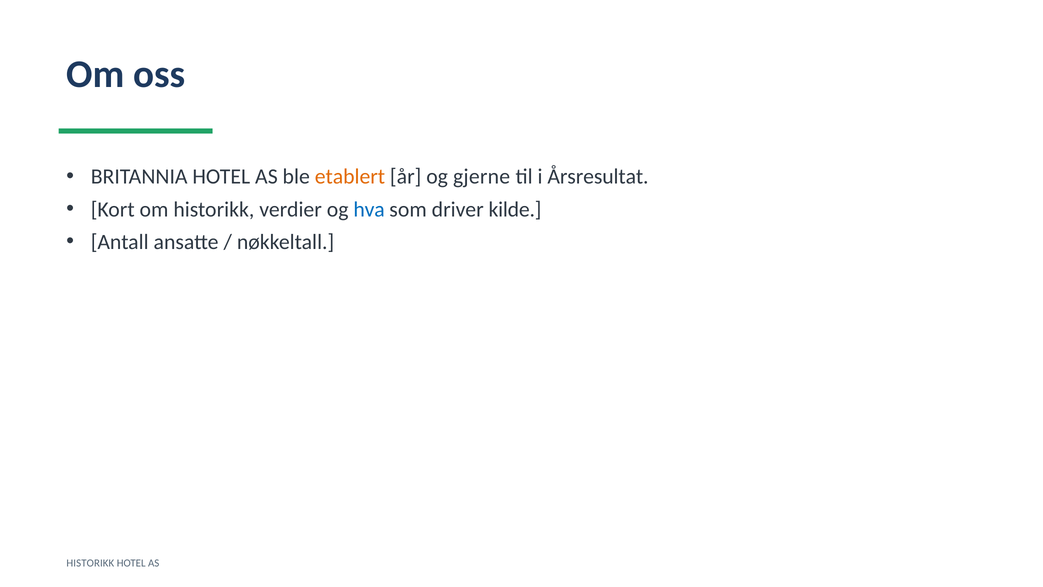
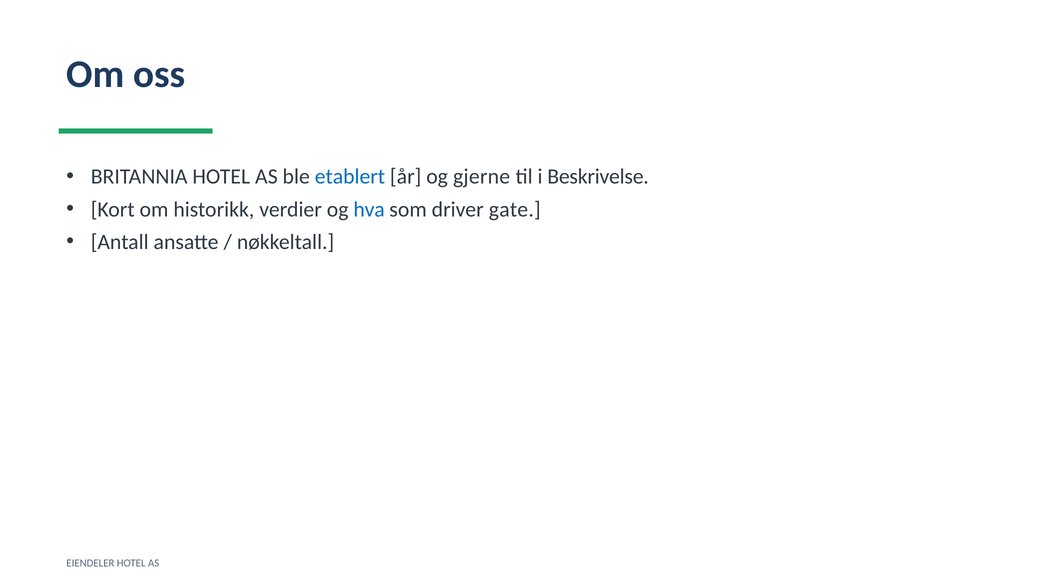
etablert colour: orange -> blue
Årsresultat: Årsresultat -> Beskrivelse
kilde: kilde -> gate
HISTORIKK at (90, 563): HISTORIKK -> EIENDELER
